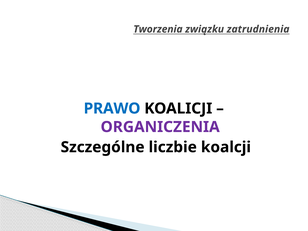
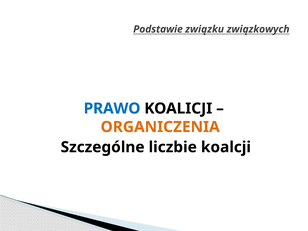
Tworzenia: Tworzenia -> Podstawie
zatrudnienia: zatrudnienia -> związkowych
ORGANICZENIA colour: purple -> orange
